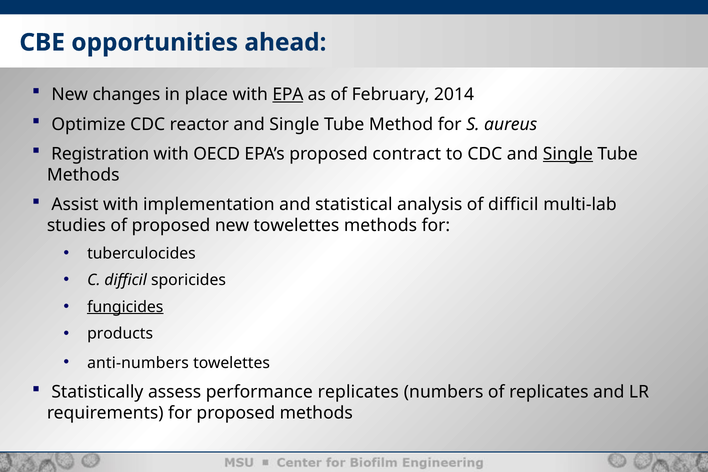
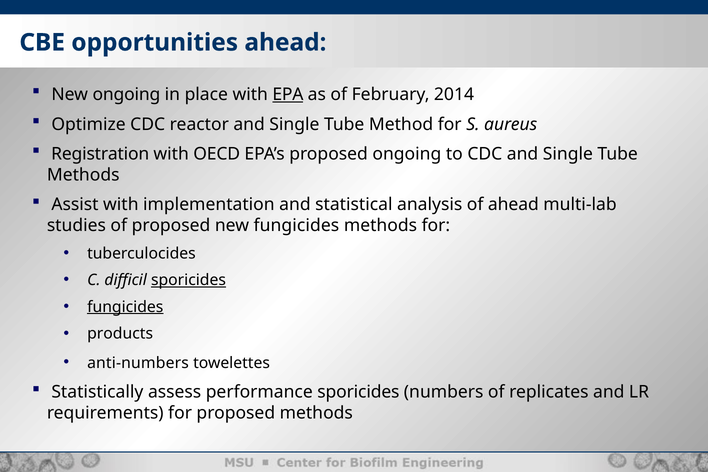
New changes: changes -> ongoing
proposed contract: contract -> ongoing
Single at (568, 154) underline: present -> none
of difficil: difficil -> ahead
new towelettes: towelettes -> fungicides
sporicides at (188, 280) underline: none -> present
performance replicates: replicates -> sporicides
